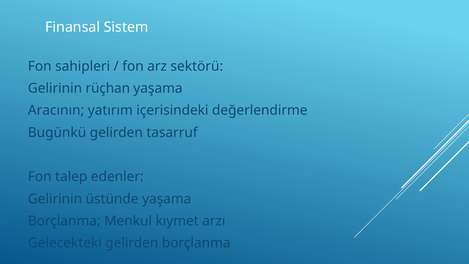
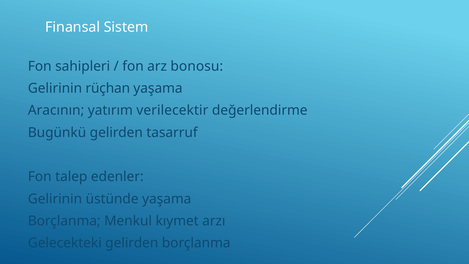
sektörü: sektörü -> bonosu
içerisindeki: içerisindeki -> verilecektir
